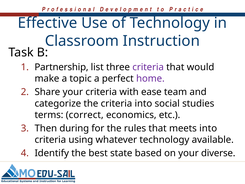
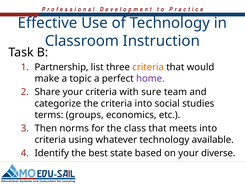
criteria at (148, 67) colour: purple -> orange
ease: ease -> sure
correct: correct -> groups
during: during -> norms
rules: rules -> class
